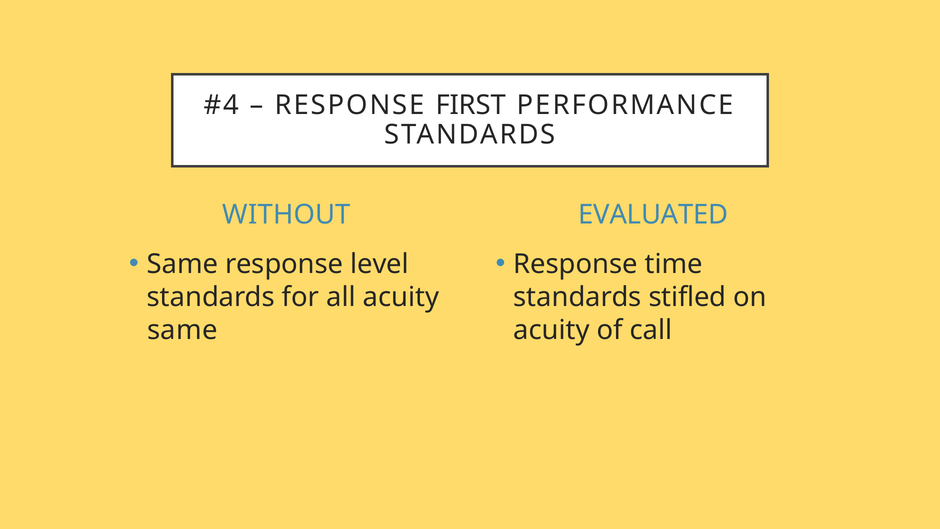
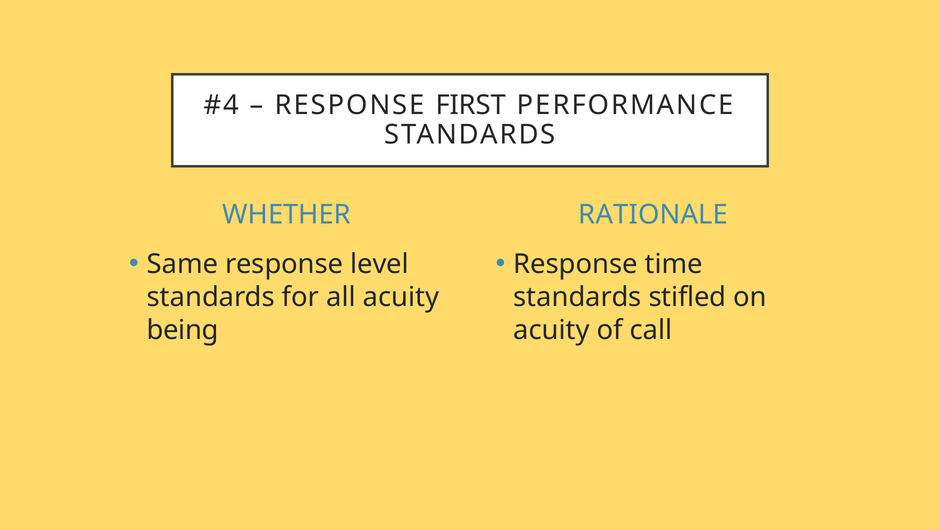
WITHOUT: WITHOUT -> WHETHER
EVALUATED: EVALUATED -> RATIONALE
same at (182, 330): same -> being
